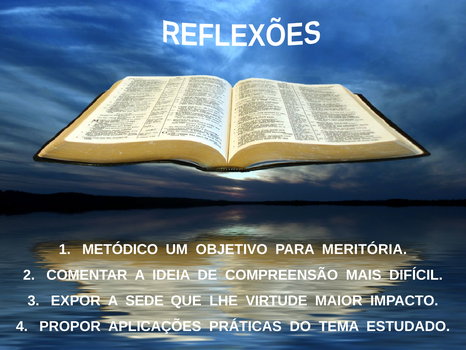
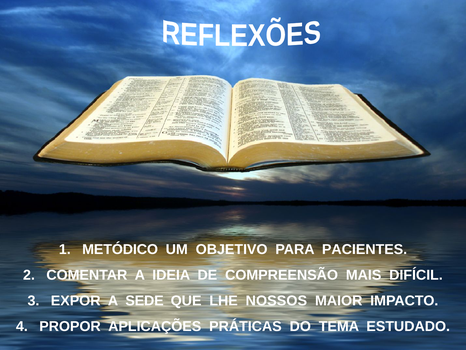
MERITÓRIA: MERITÓRIA -> PACIENTES
VIRTUDE: VIRTUDE -> NOSSOS
